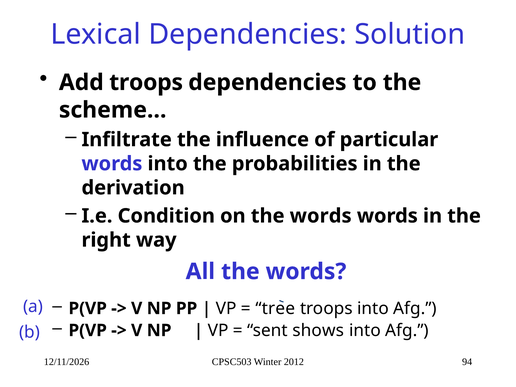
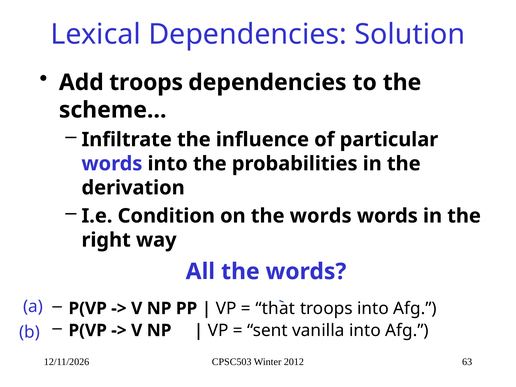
tree: tree -> that
shows: shows -> vanilla
94: 94 -> 63
